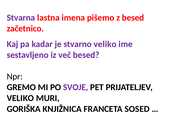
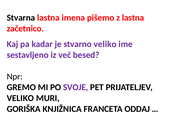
Stvarna colour: purple -> black
z besed: besed -> lastna
SOSED: SOSED -> ODDAJ
